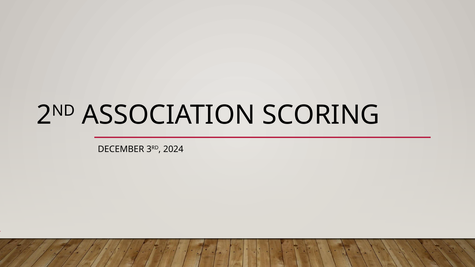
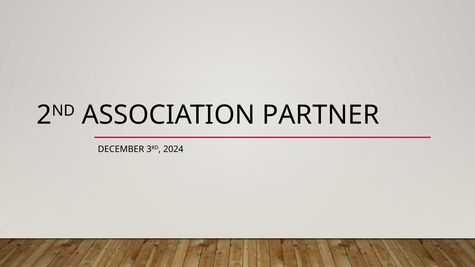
SCORING: SCORING -> PARTNER
